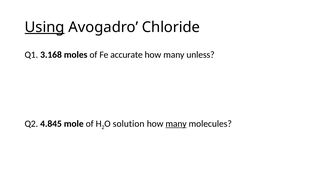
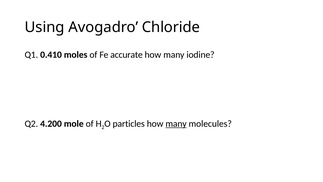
Using underline: present -> none
3.168: 3.168 -> 0.410
unless: unless -> iodine
4.845: 4.845 -> 4.200
solution: solution -> particles
